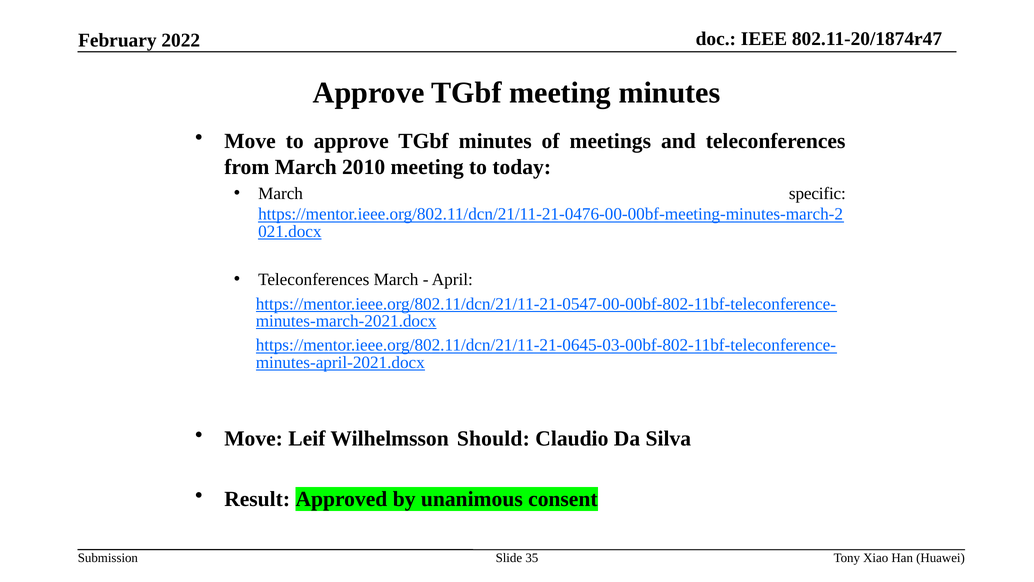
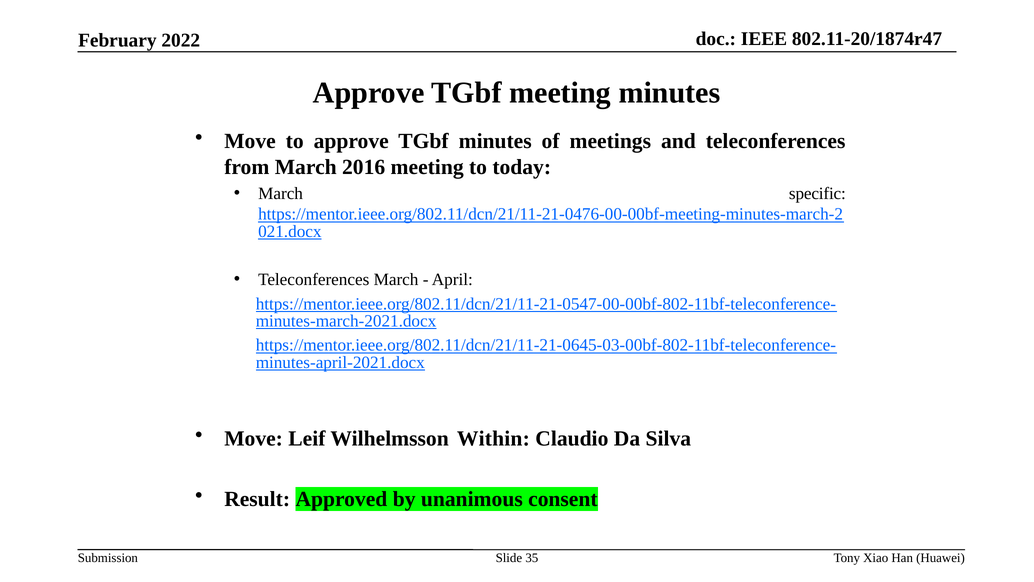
2010: 2010 -> 2016
Should: Should -> Within
